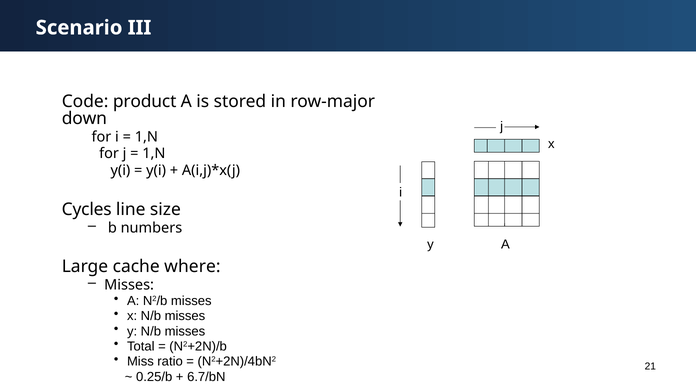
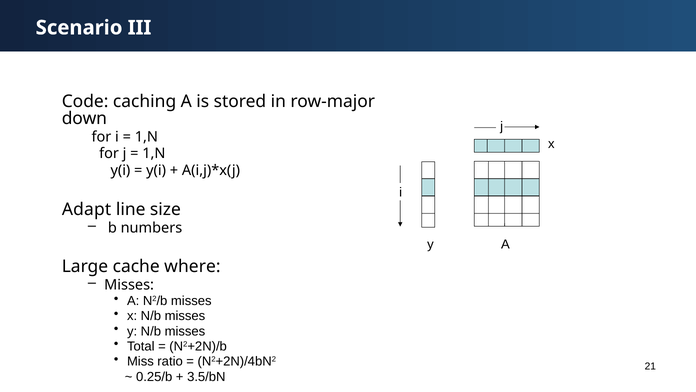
product: product -> caching
Cycles: Cycles -> Adapt
6.7/bN: 6.7/bN -> 3.5/bN
